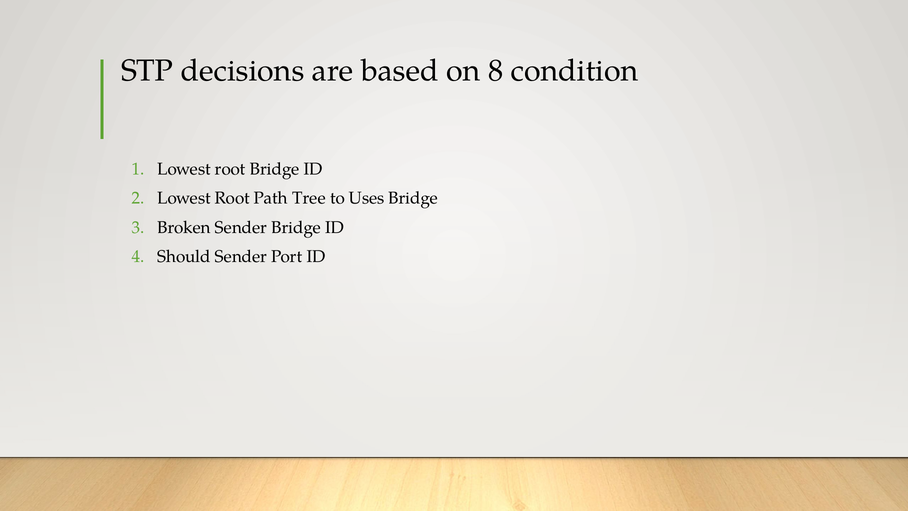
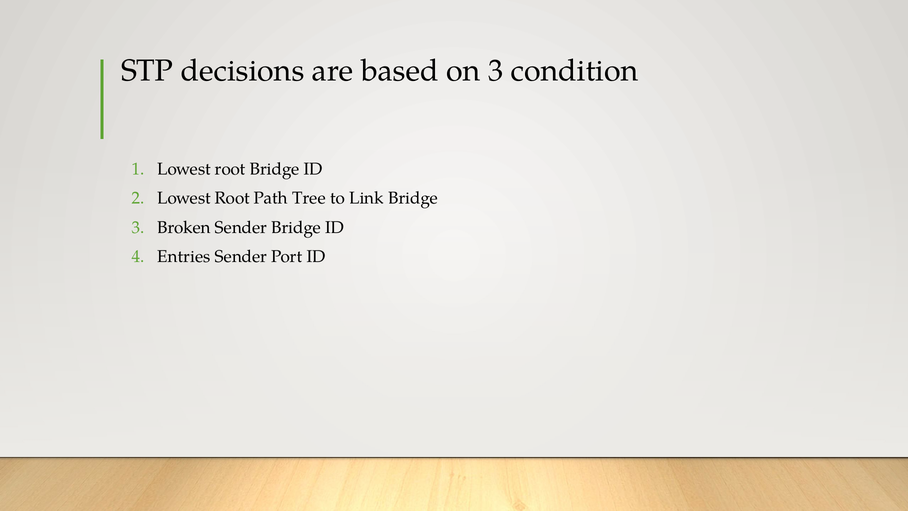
on 8: 8 -> 3
Uses: Uses -> Link
Should: Should -> Entries
